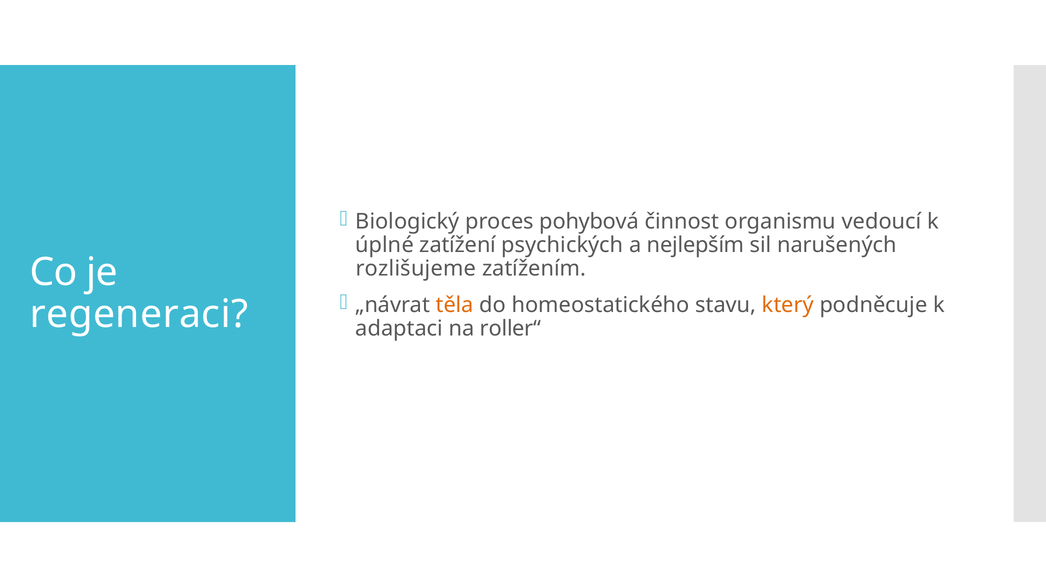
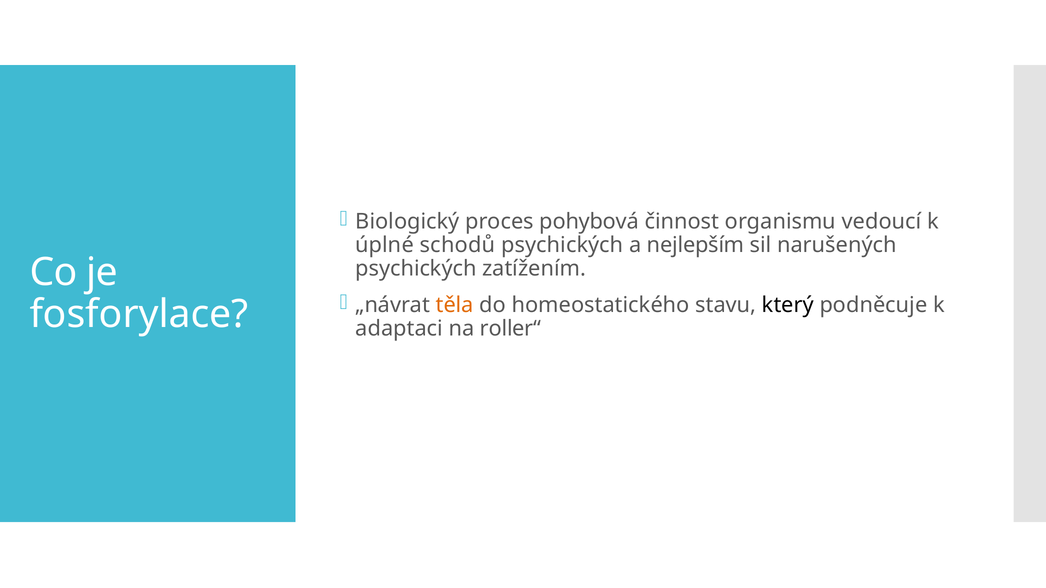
zatížení: zatížení -> schodů
rozlišujeme at (416, 269): rozlišujeme -> psychických
který colour: orange -> black
regeneraci: regeneraci -> fosforylace
